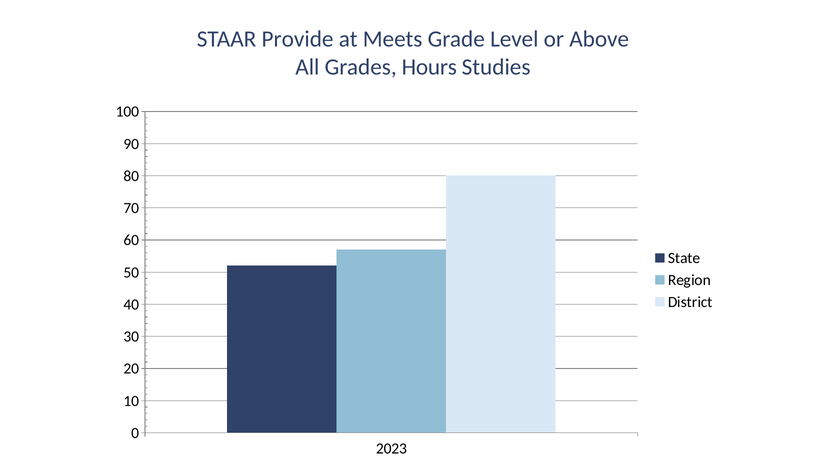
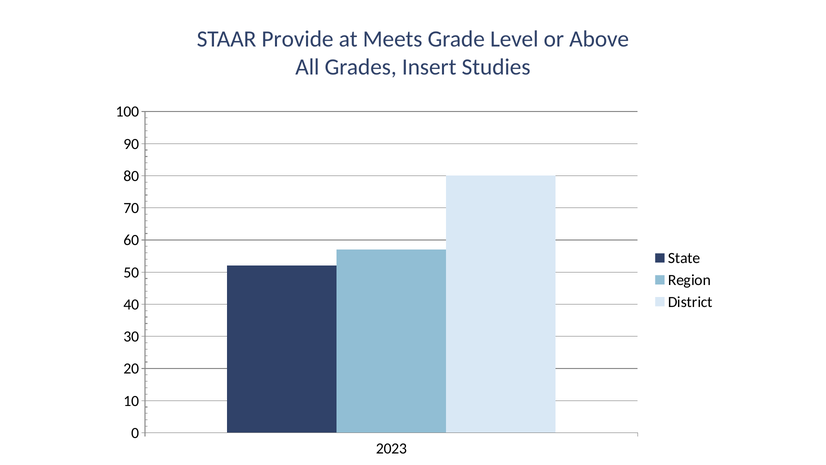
Hours: Hours -> Insert
